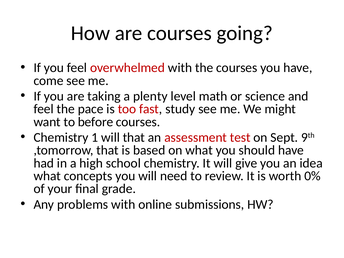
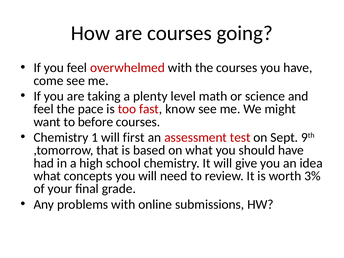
study: study -> know
will that: that -> first
0%: 0% -> 3%
